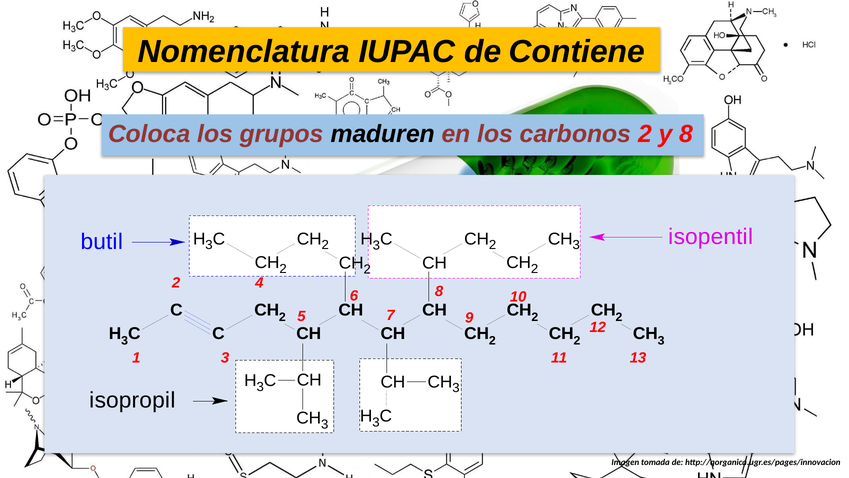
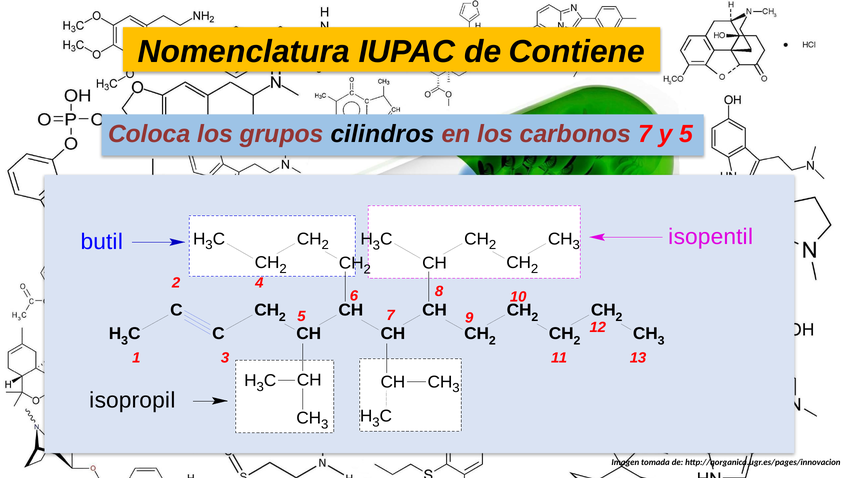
maduren: maduren -> cilindros
carbonos 2: 2 -> 7
y 8: 8 -> 5
